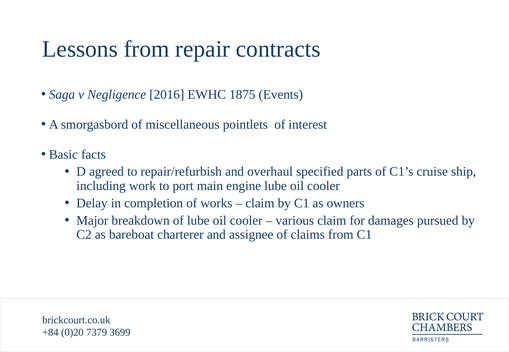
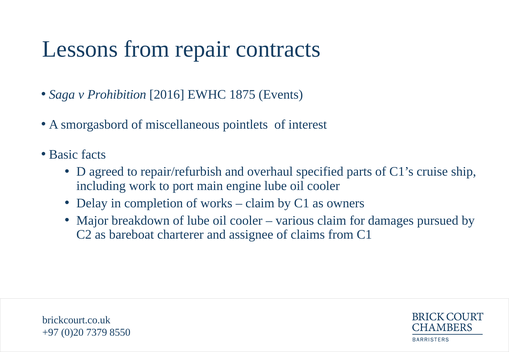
Negligence: Negligence -> Prohibition
+84: +84 -> +97
3699: 3699 -> 8550
